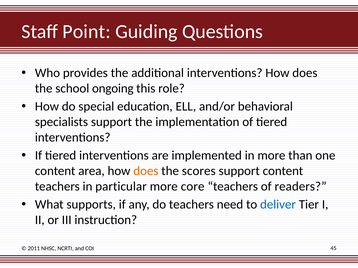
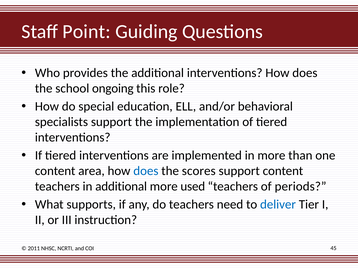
does at (146, 171) colour: orange -> blue
in particular: particular -> additional
core: core -> used
readers: readers -> periods
